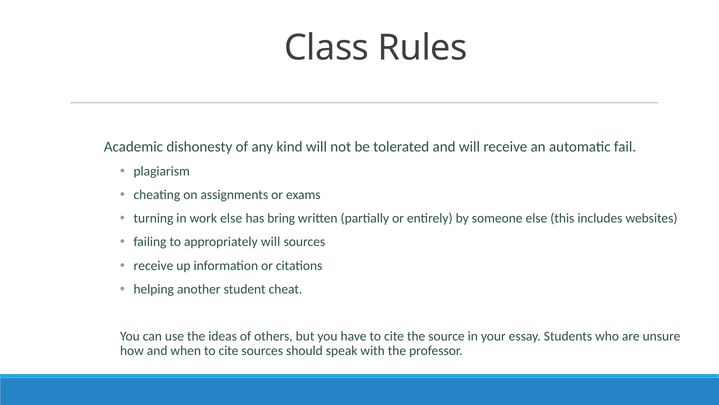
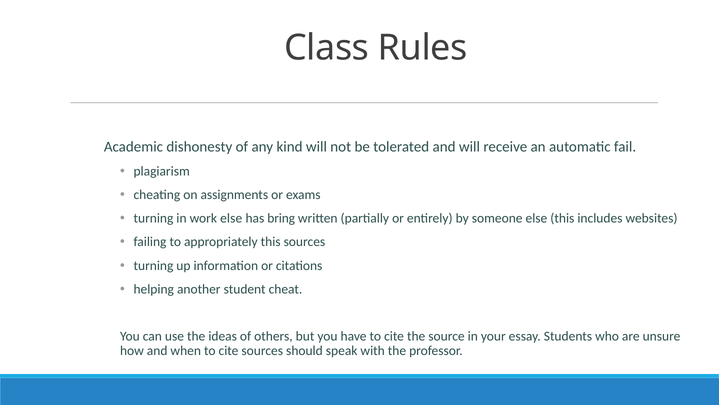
appropriately will: will -> this
receive at (153, 265): receive -> turning
